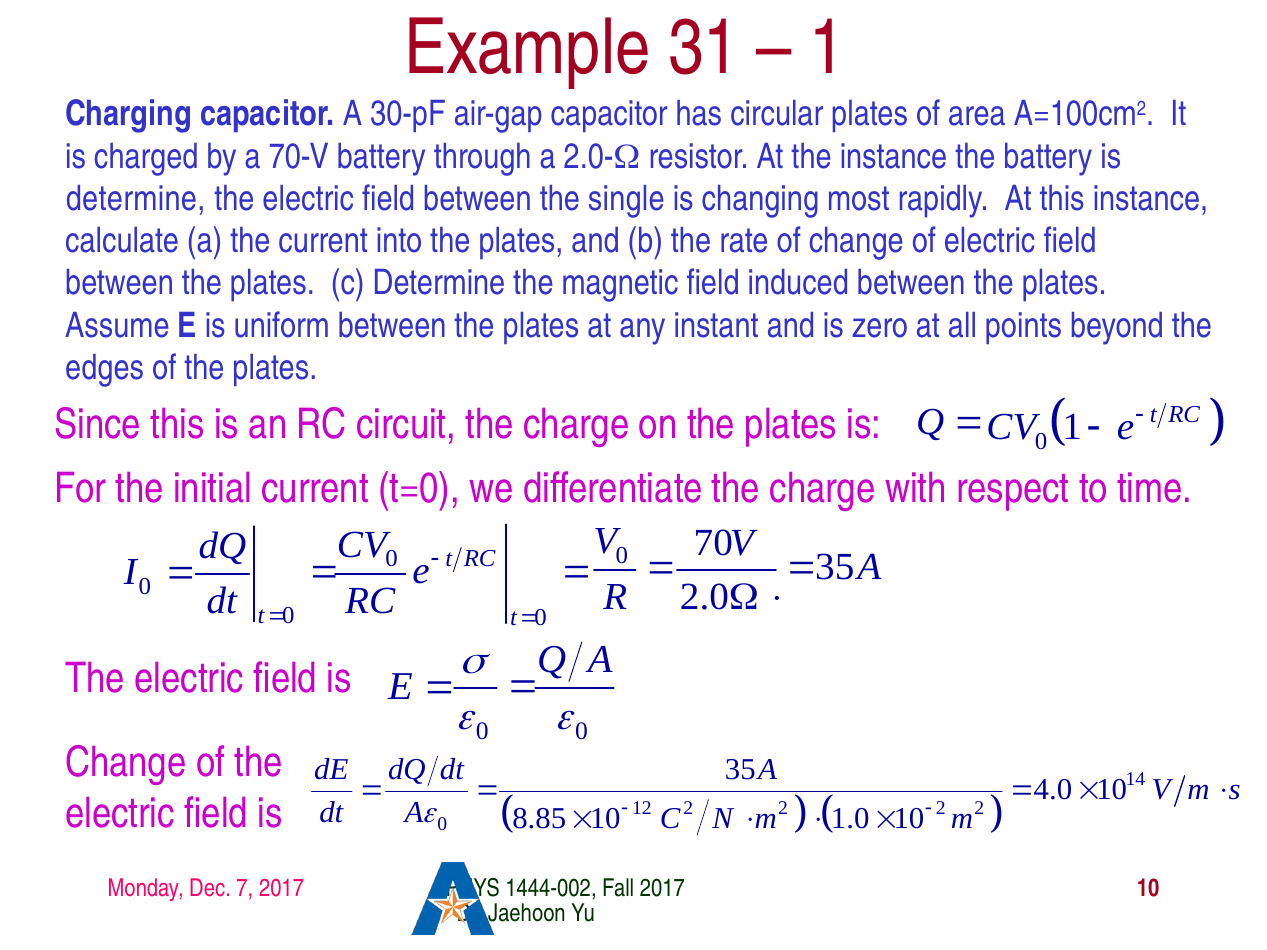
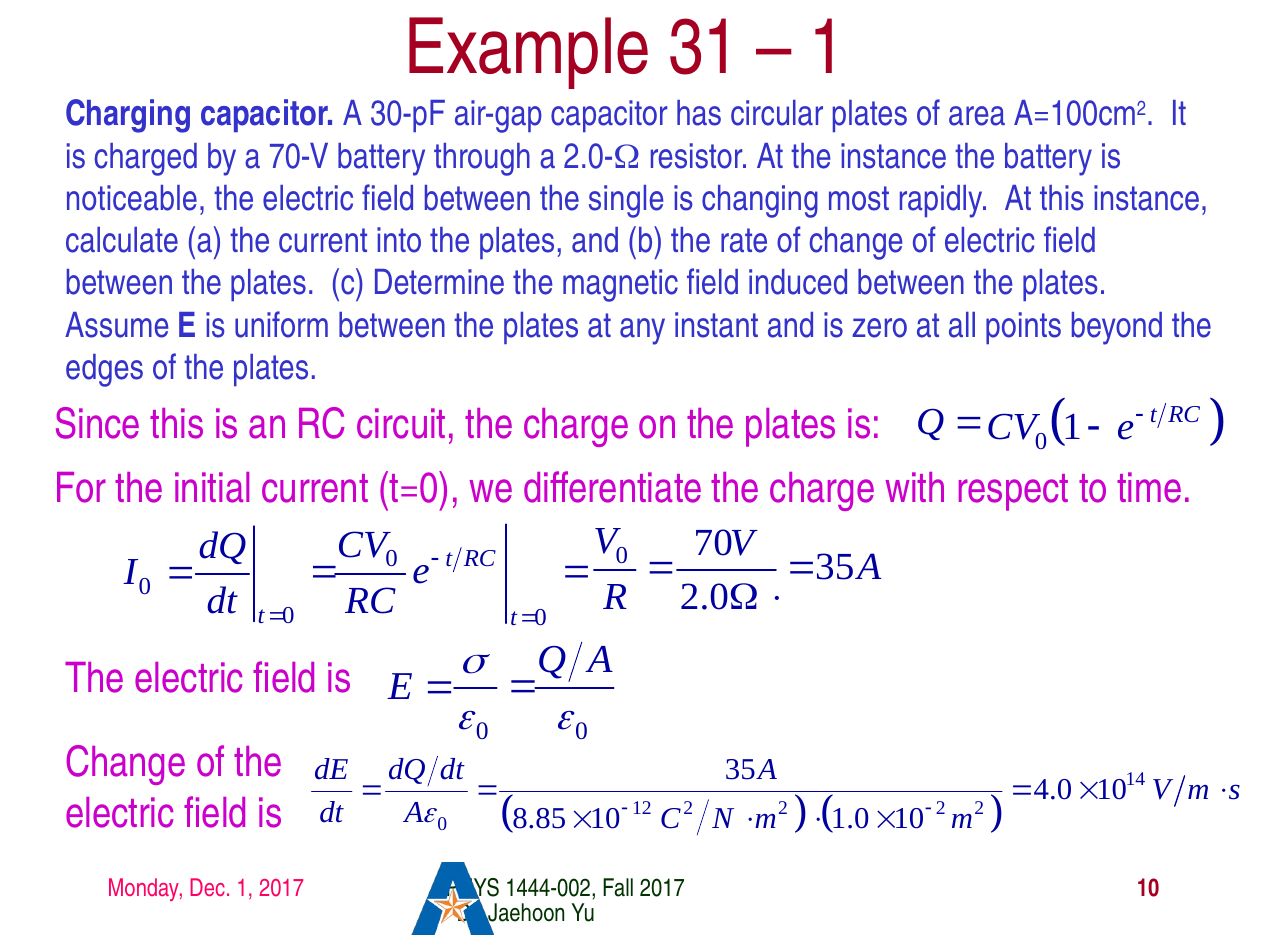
determine at (136, 199): determine -> noticeable
Dec 7: 7 -> 1
